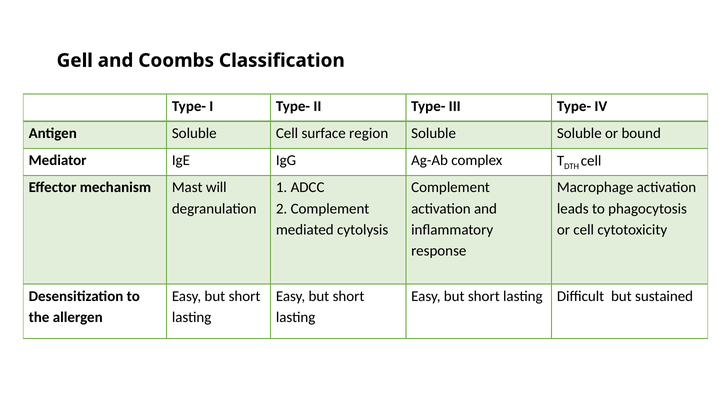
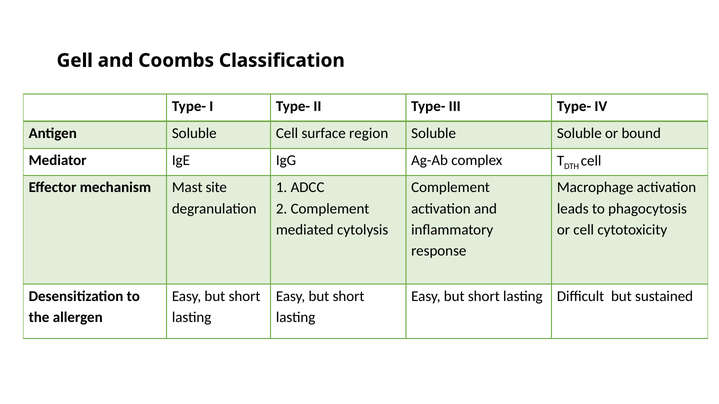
will: will -> site
